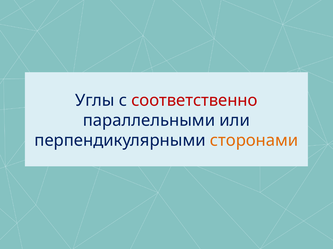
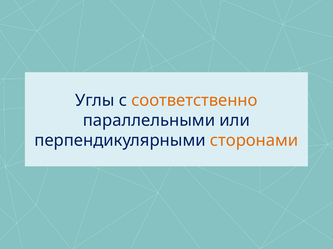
соответственно colour: red -> orange
